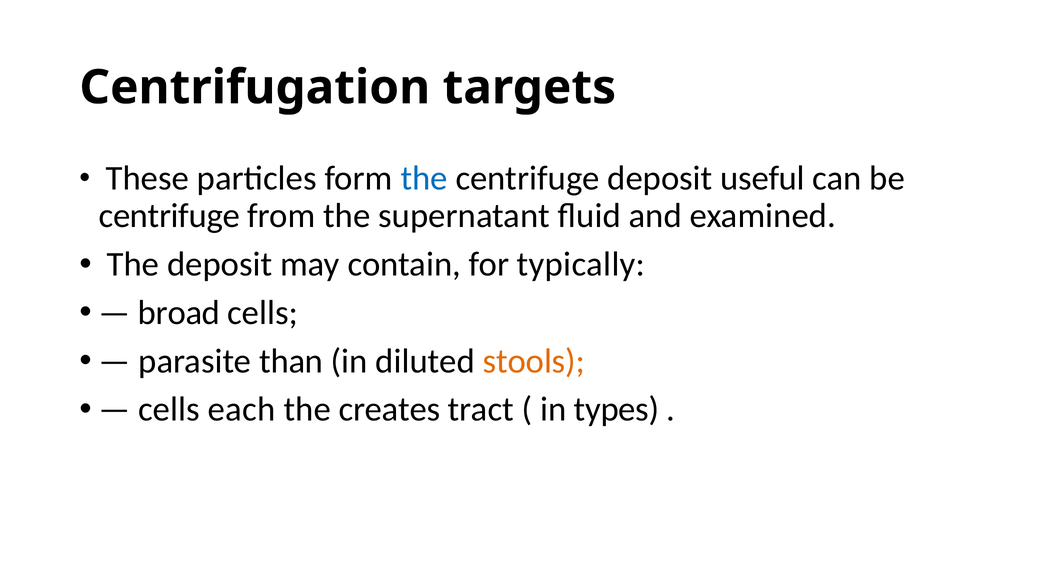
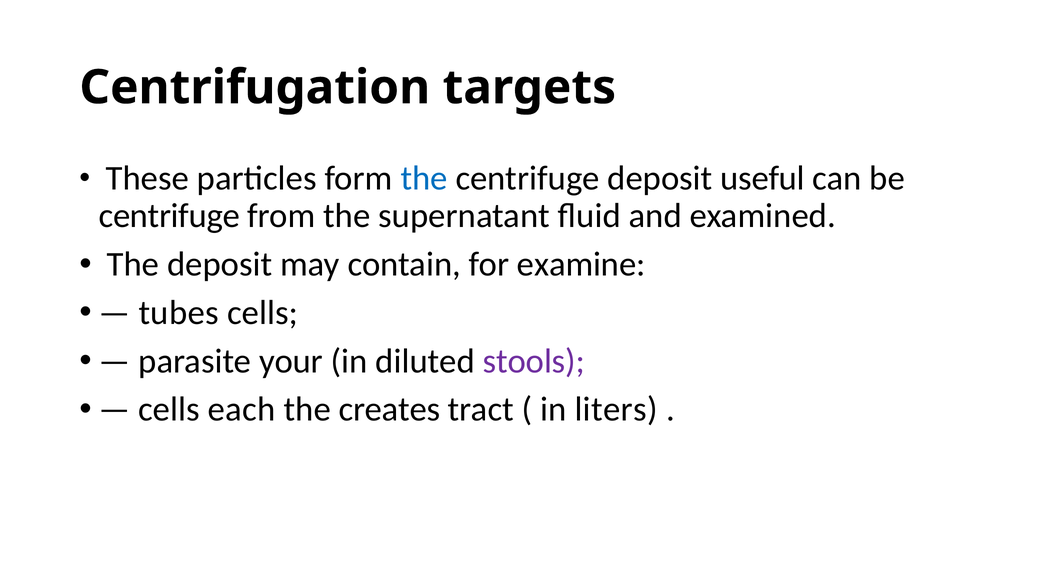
typically: typically -> examine
broad: broad -> tubes
than: than -> your
stools colour: orange -> purple
types: types -> liters
